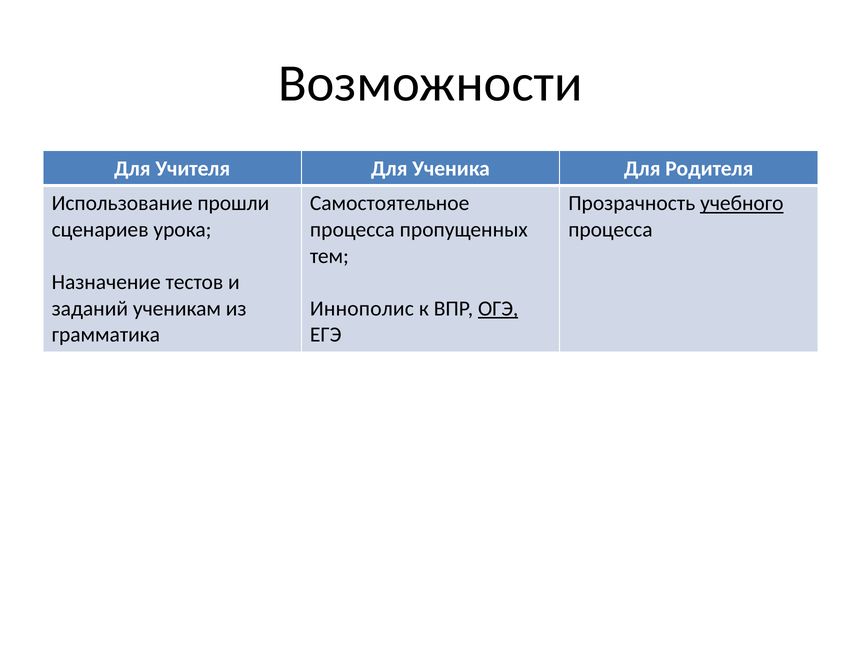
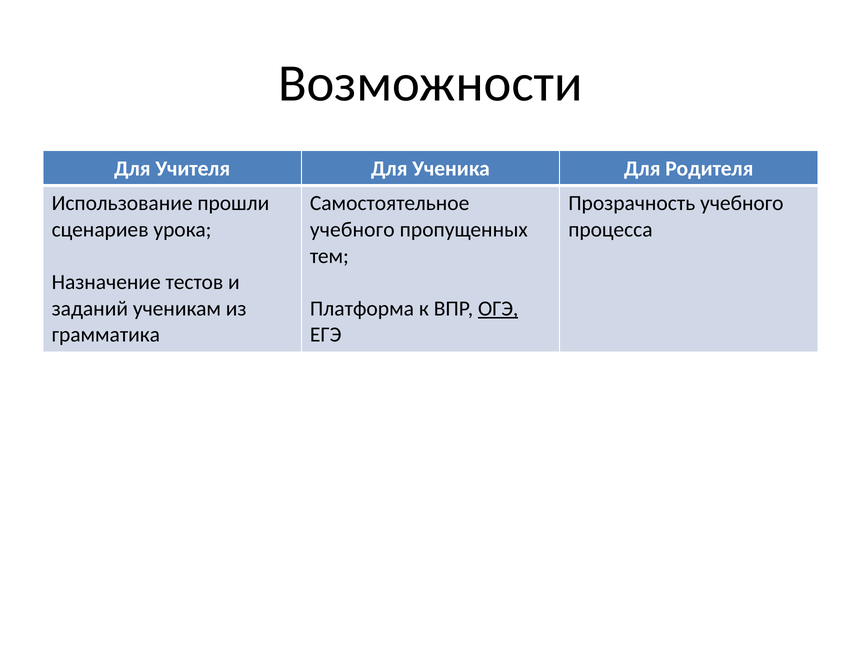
учебного at (742, 203) underline: present -> none
процесса at (352, 230): процесса -> учебного
Иннополис: Иннополис -> Платформа
